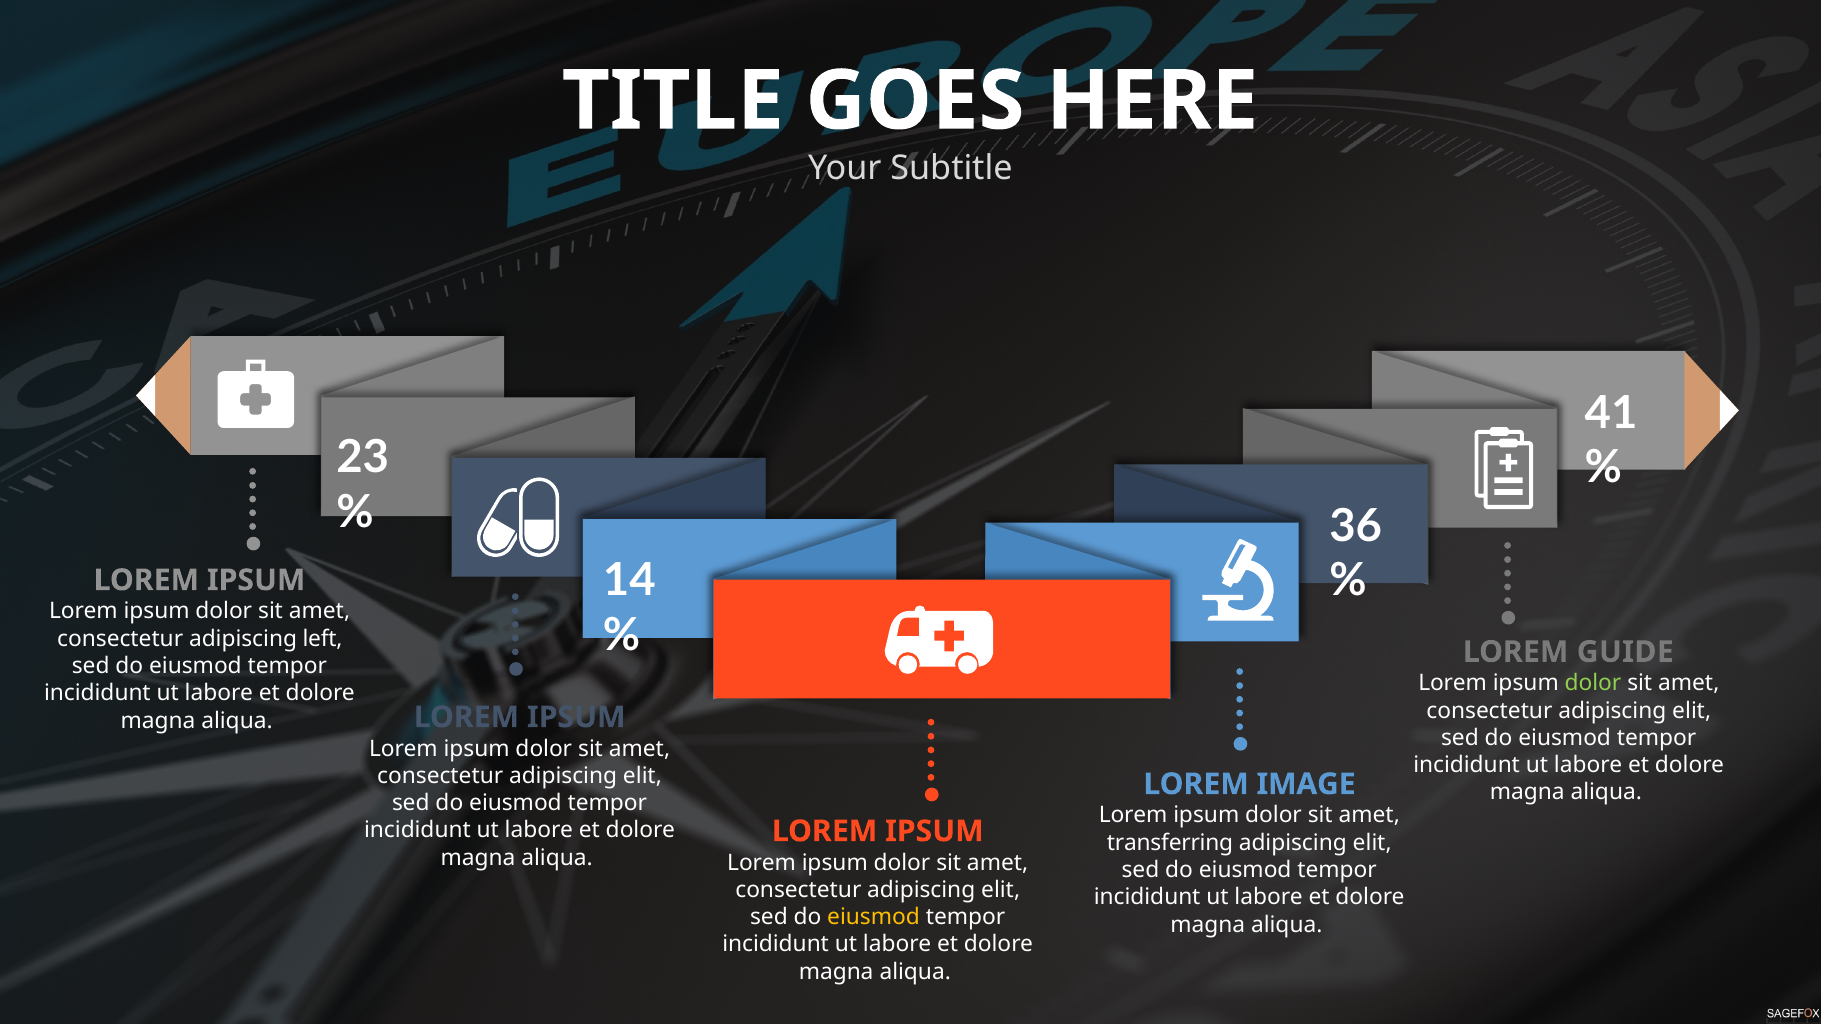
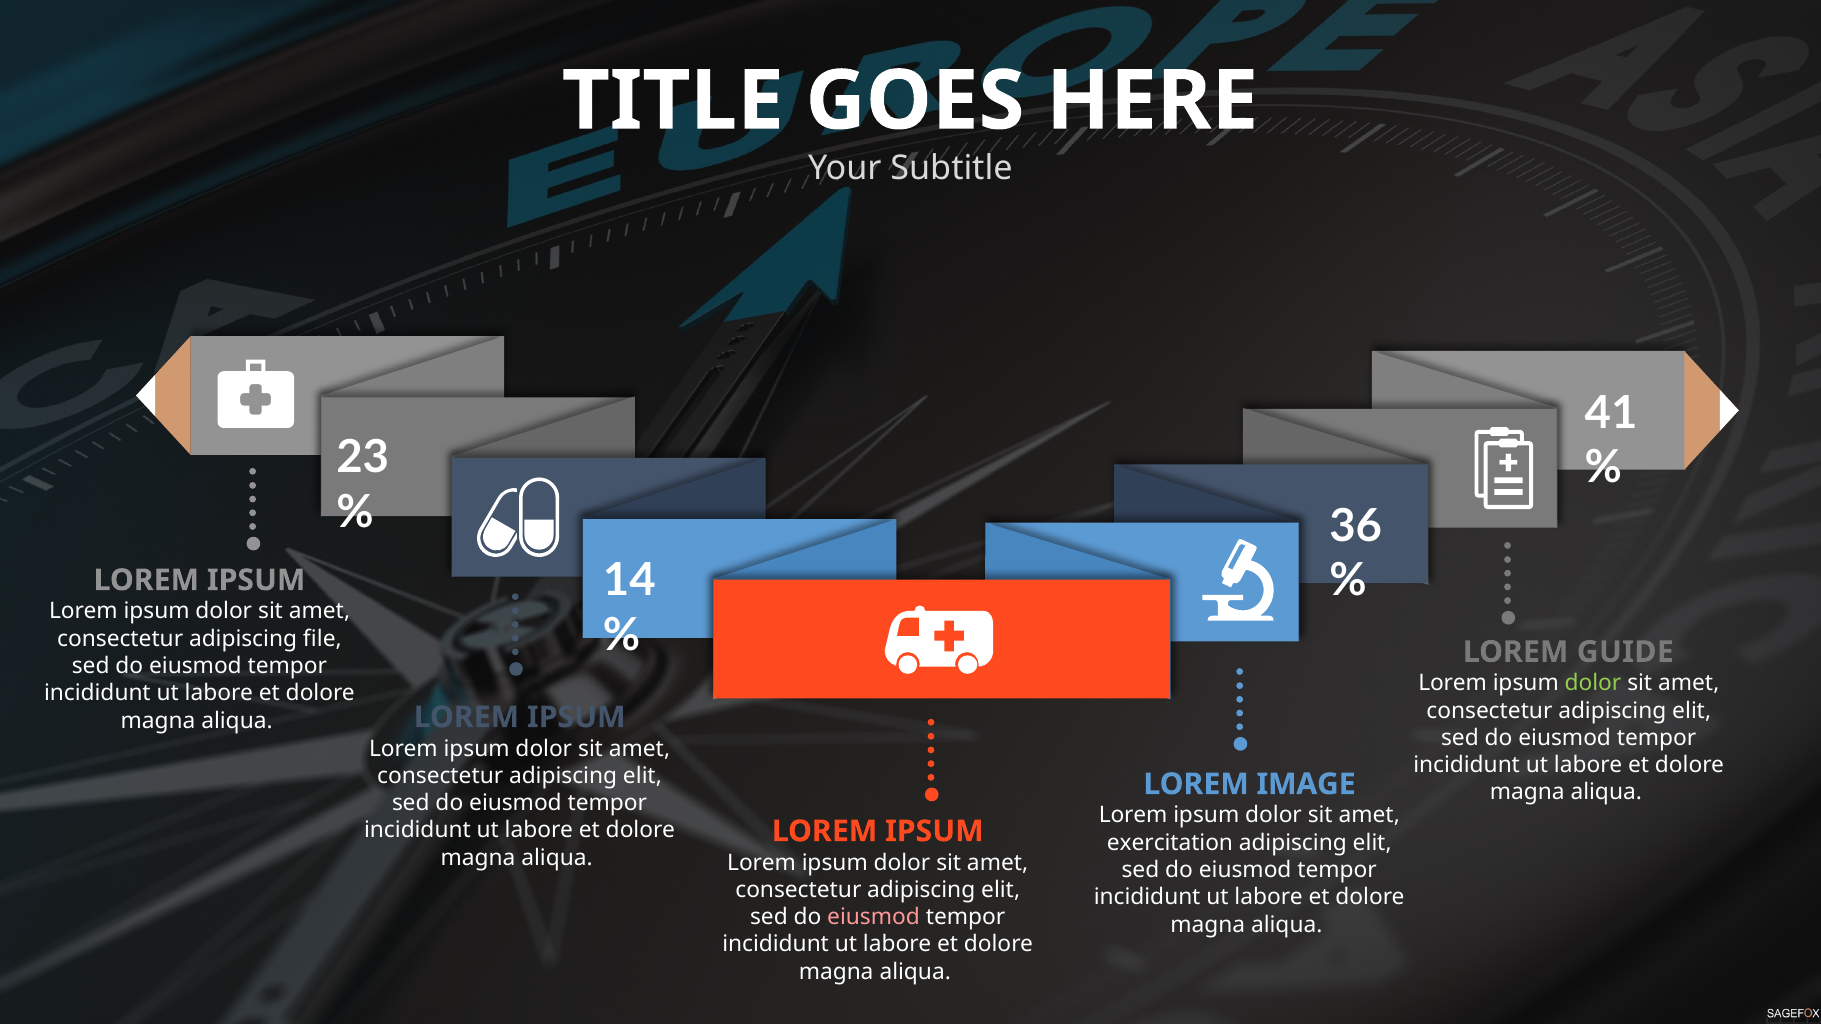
left: left -> file
transferring: transferring -> exercitation
eiusmod at (874, 917) colour: yellow -> pink
